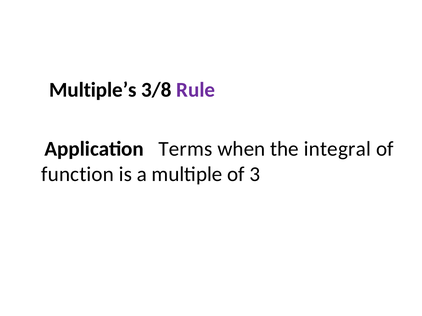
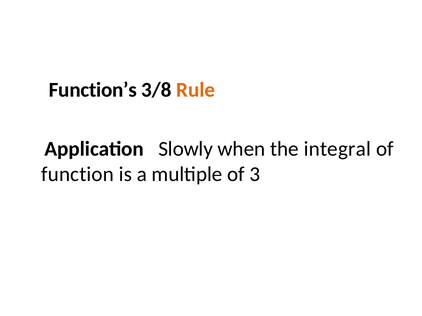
Multiple’s: Multiple’s -> Function’s
Rule colour: purple -> orange
Terms: Terms -> Slowly
